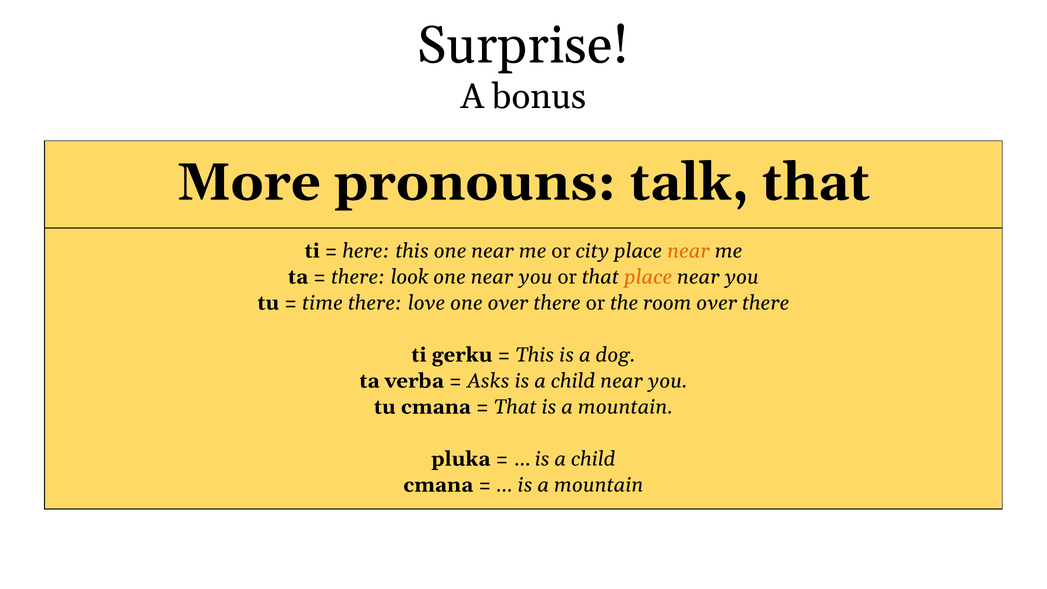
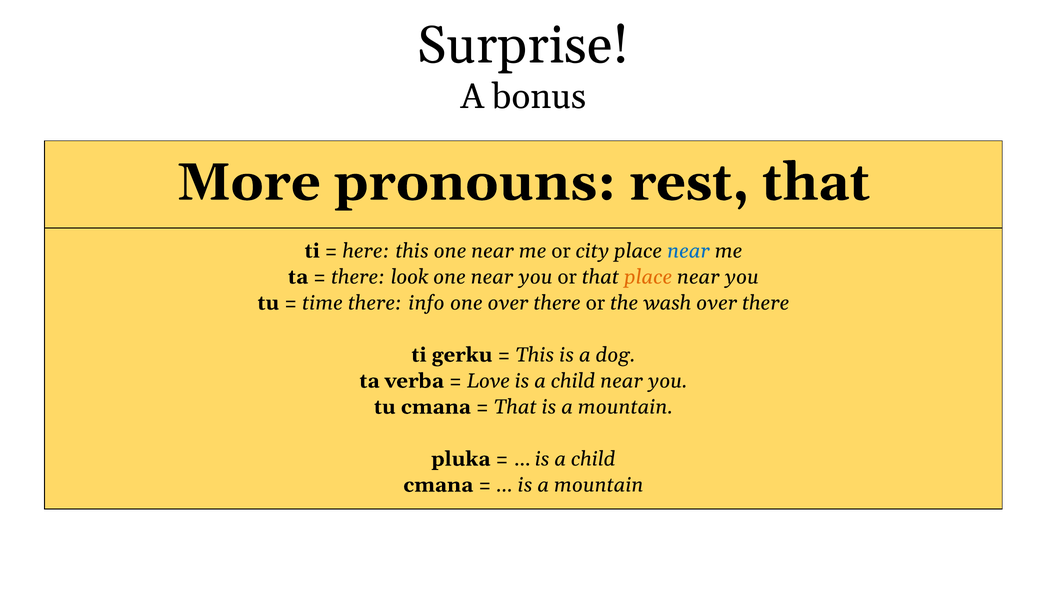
talk: talk -> rest
near at (689, 251) colour: orange -> blue
love: love -> info
room: room -> wash
Asks: Asks -> Love
